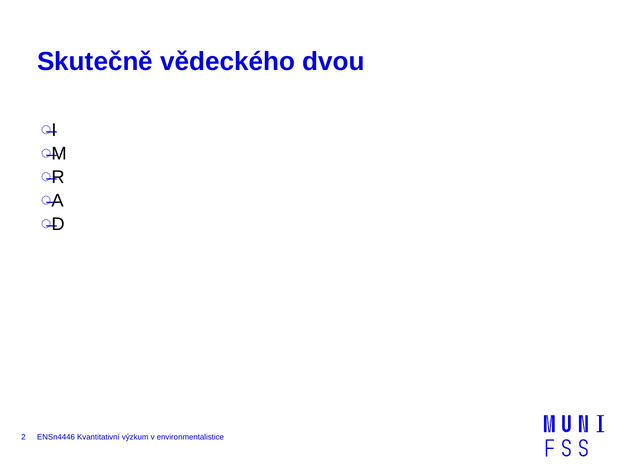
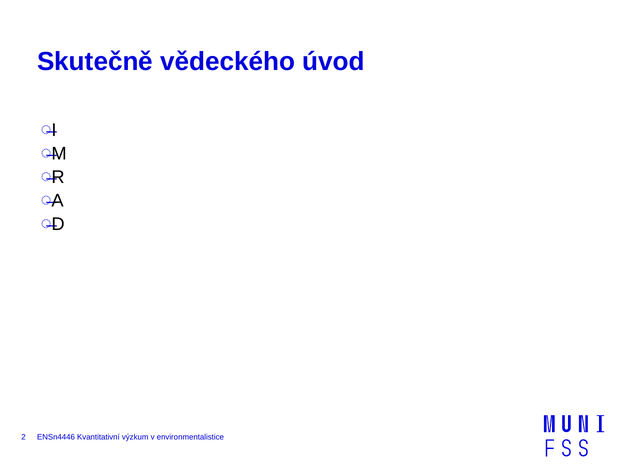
dvou: dvou -> úvod
